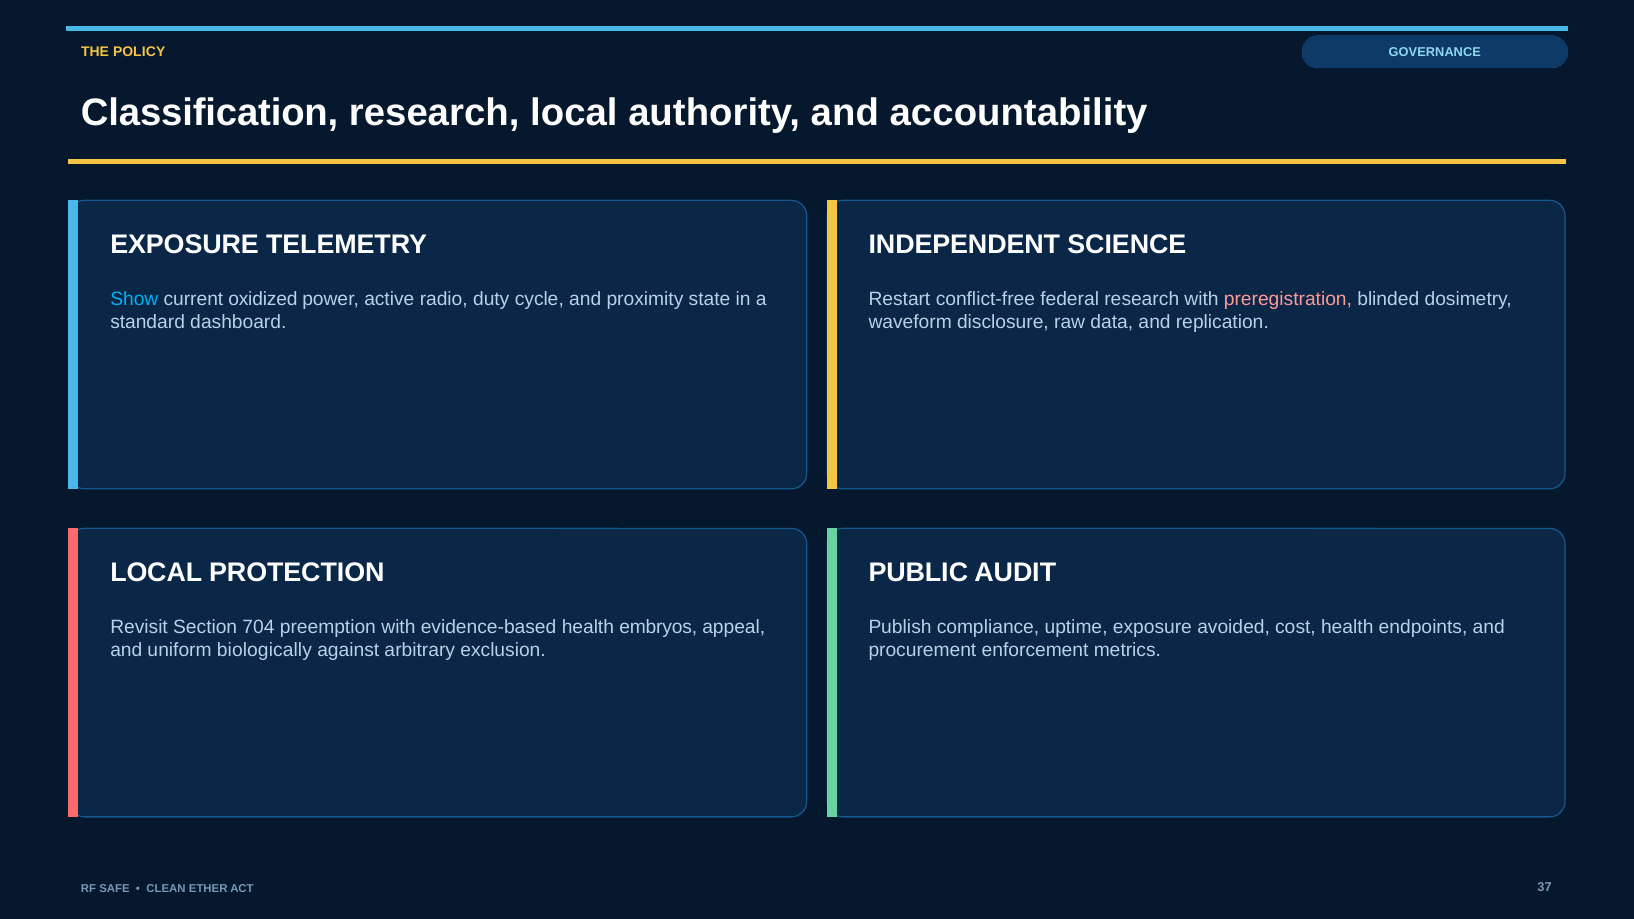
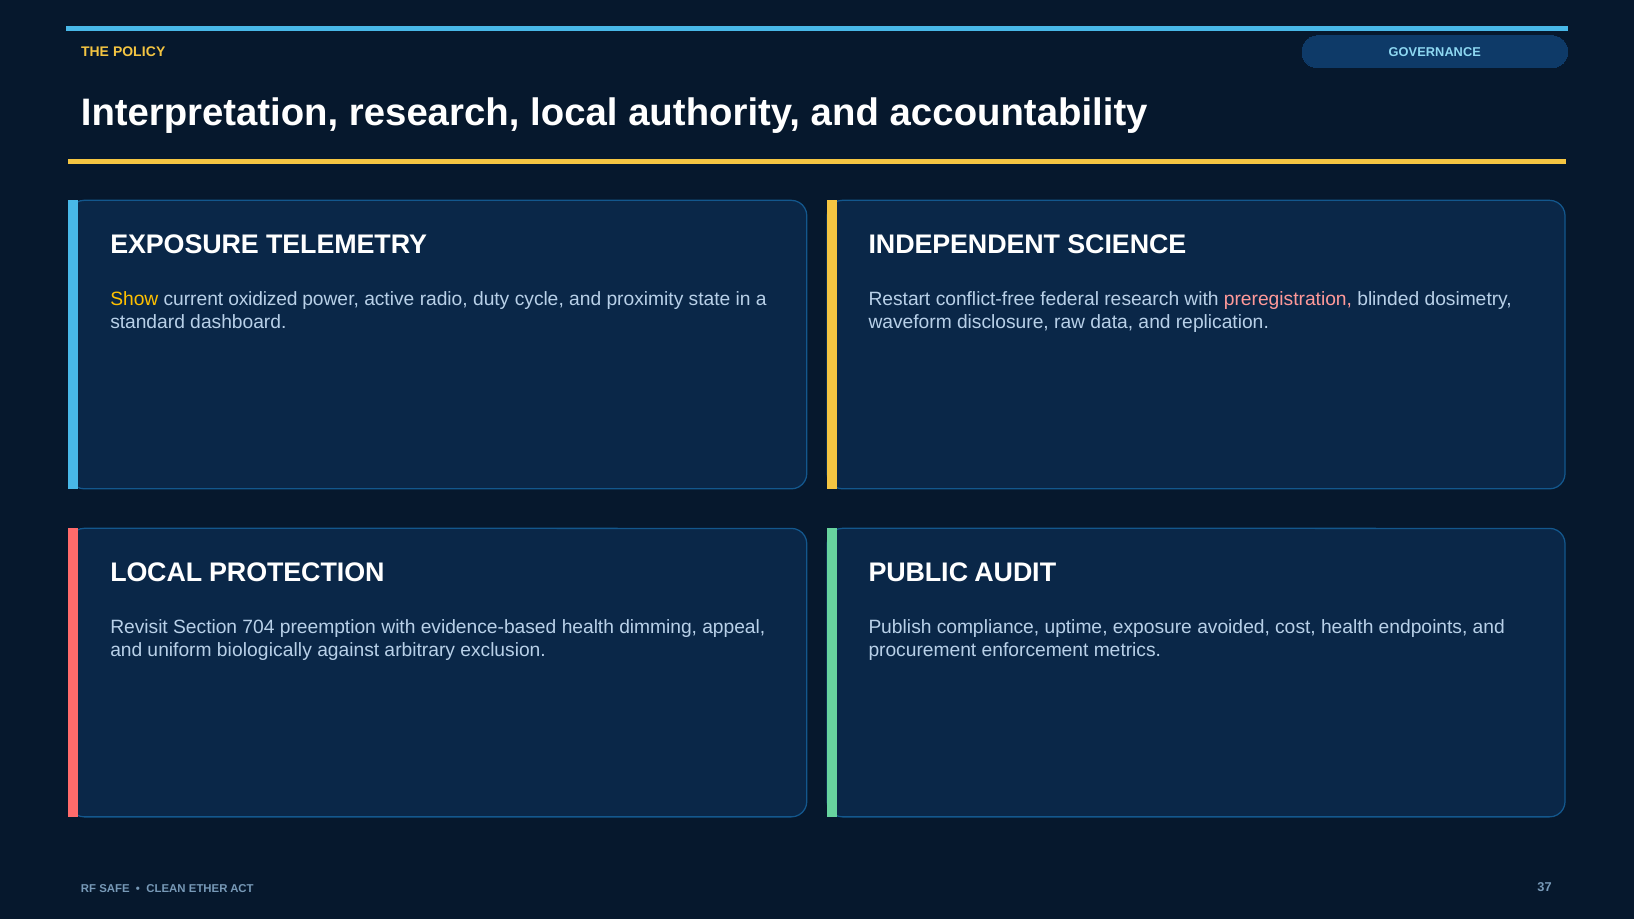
Classification: Classification -> Interpretation
Show colour: light blue -> yellow
embryos: embryos -> dimming
